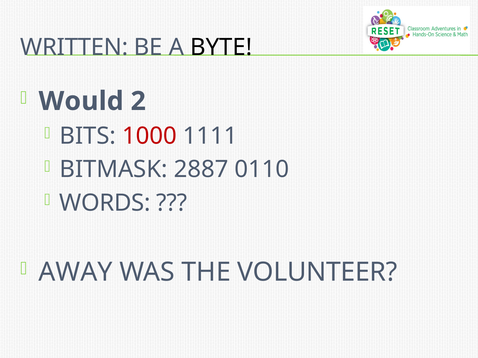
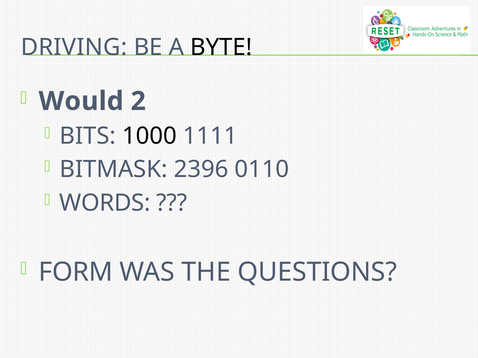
WRITTEN: WRITTEN -> DRIVING
1000 colour: red -> black
2887: 2887 -> 2396
AWAY: AWAY -> FORM
VOLUNTEER: VOLUNTEER -> QUESTIONS
